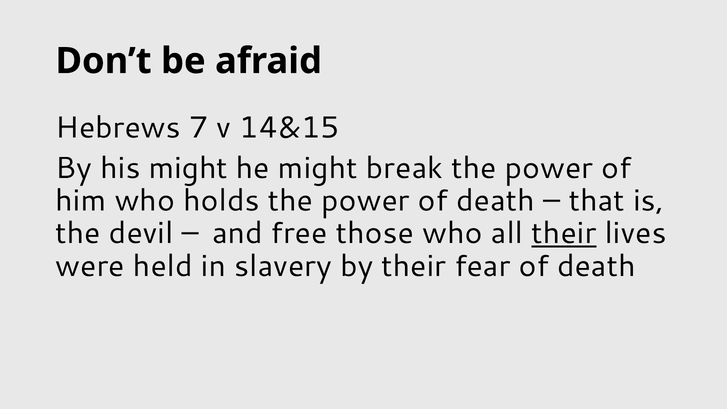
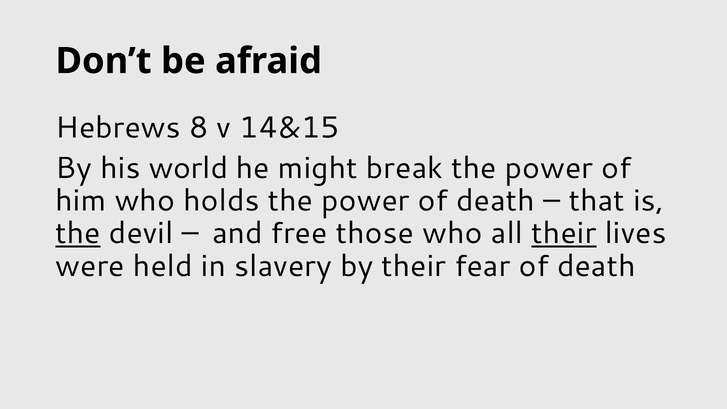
7: 7 -> 8
his might: might -> world
the at (78, 233) underline: none -> present
